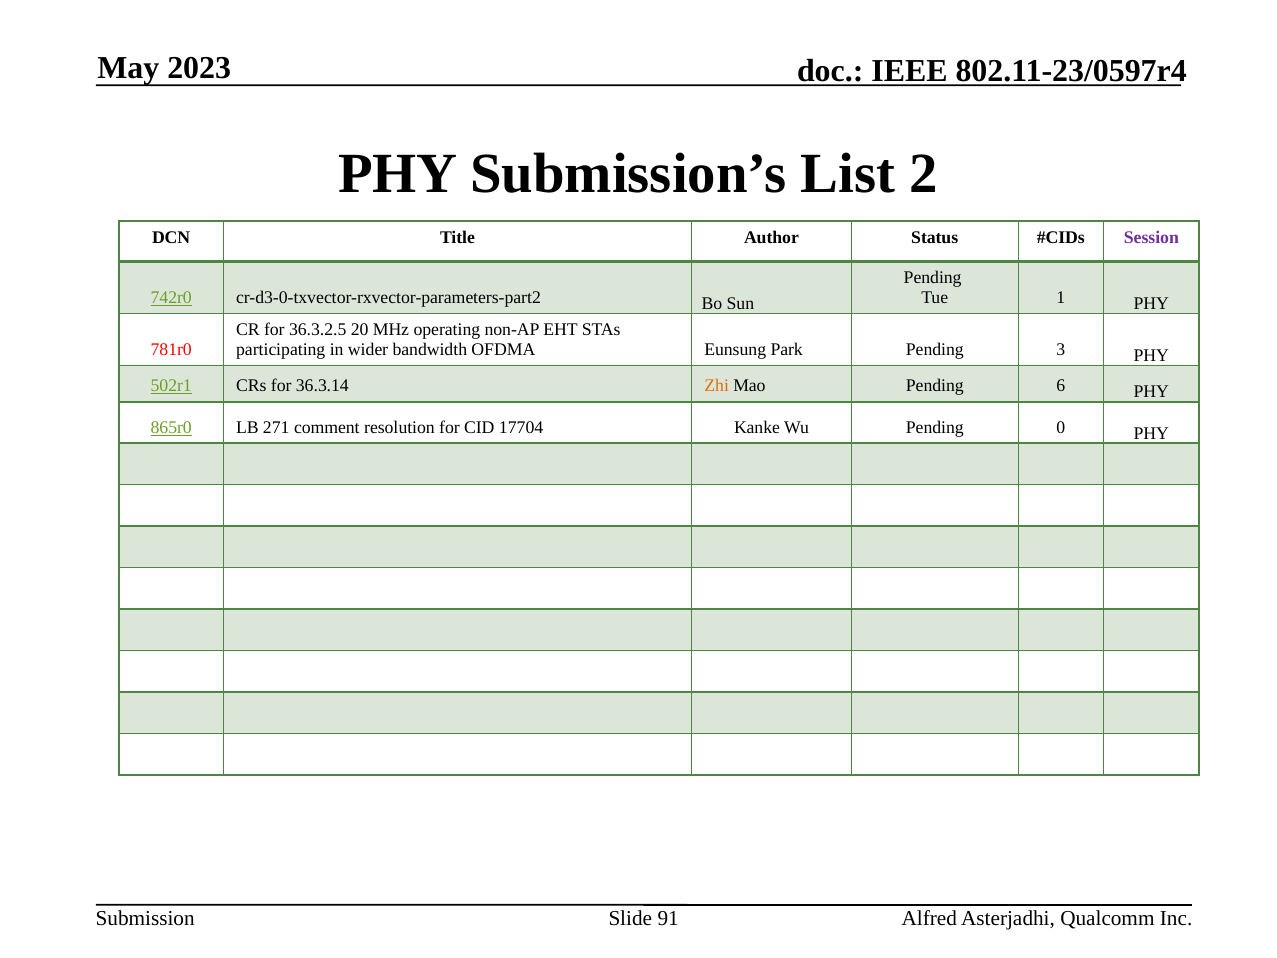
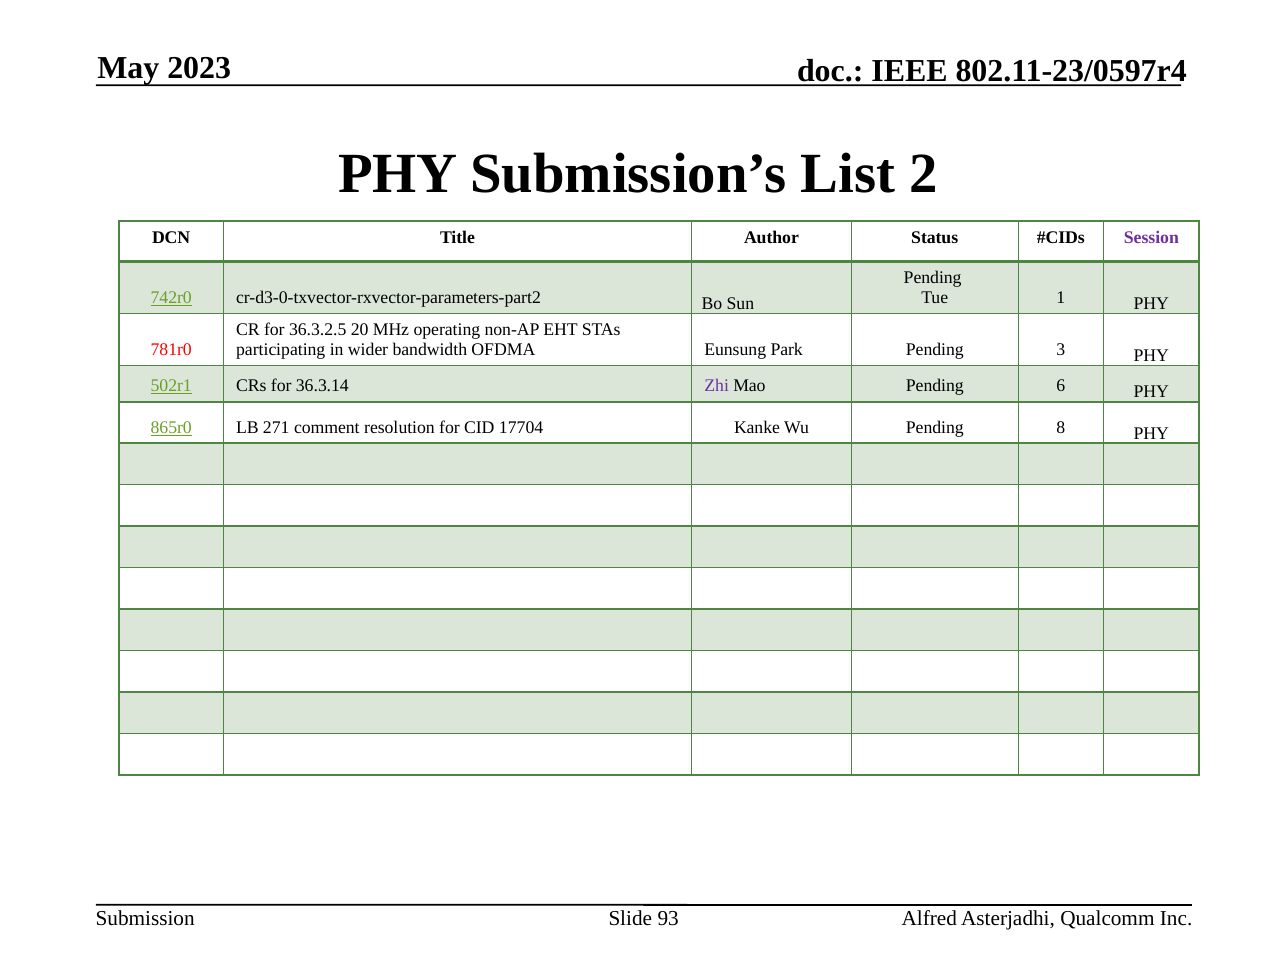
Zhi colour: orange -> purple
0: 0 -> 8
91: 91 -> 93
